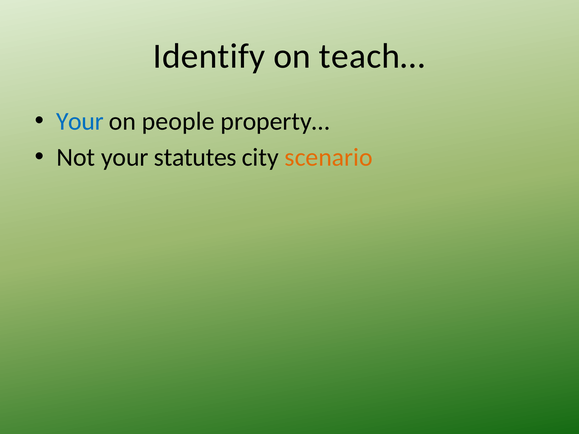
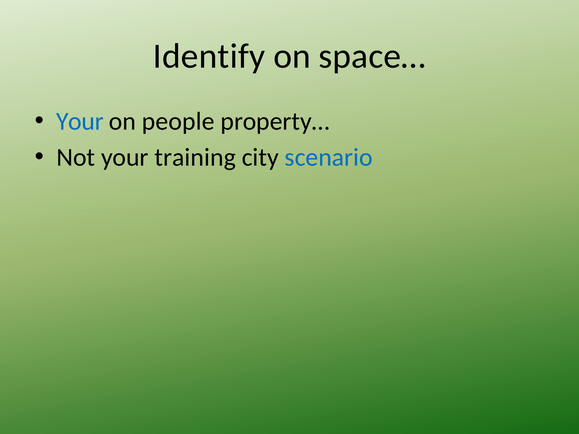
teach…: teach… -> space…
statutes: statutes -> training
scenario colour: orange -> blue
